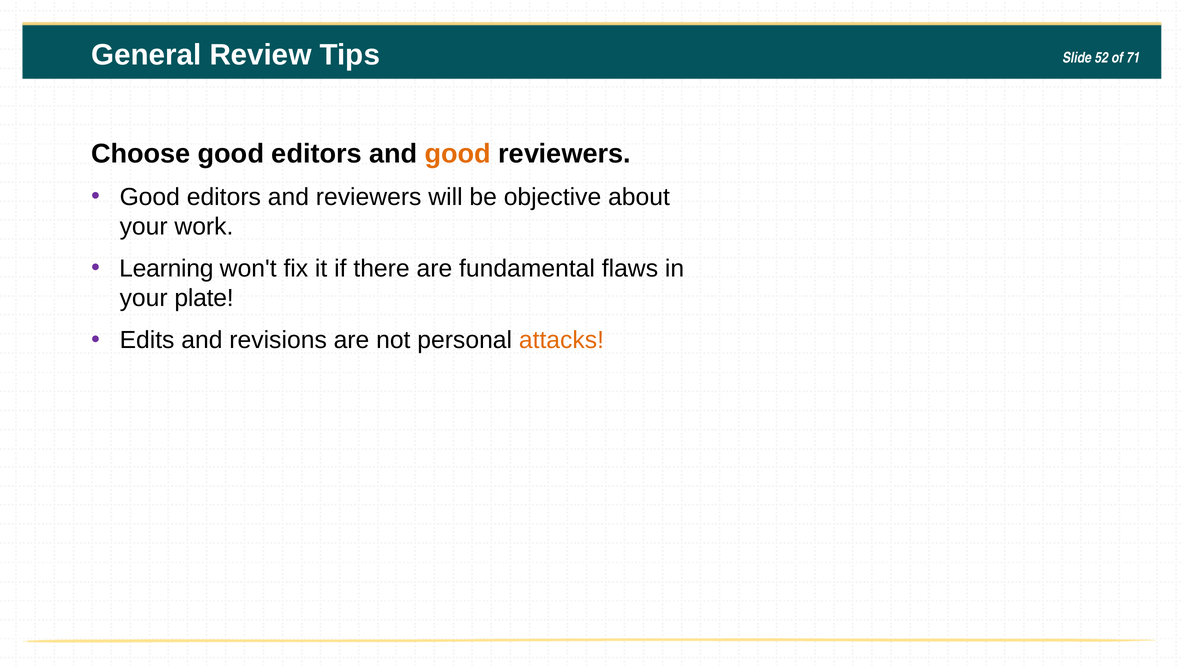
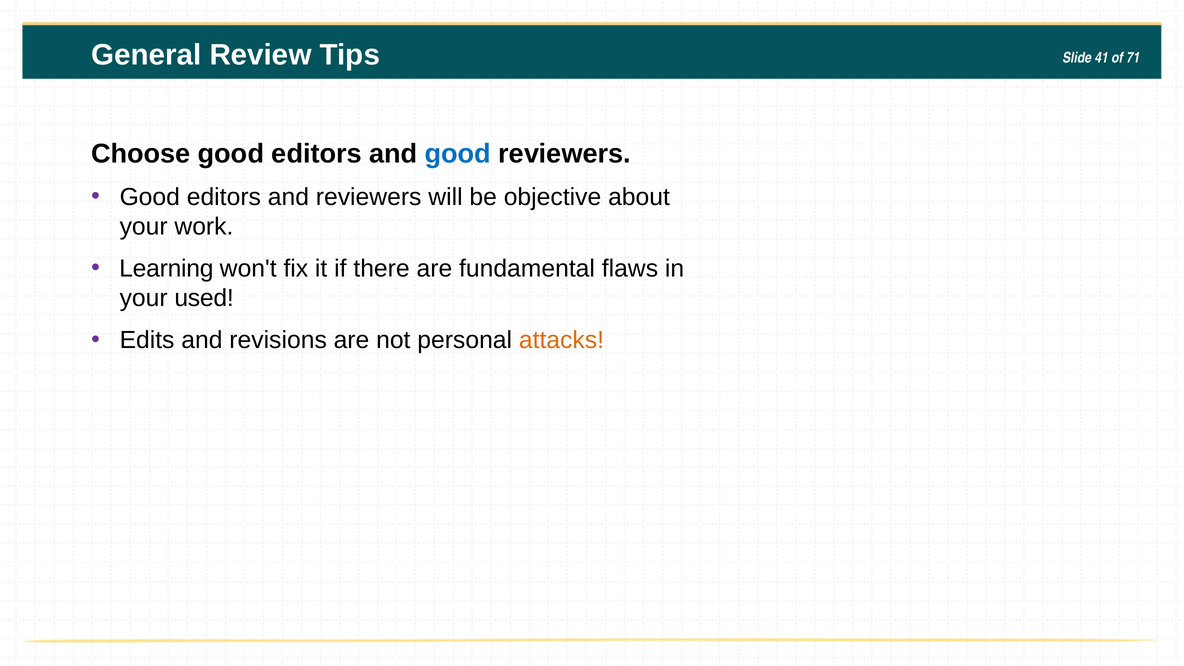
52: 52 -> 41
good at (458, 154) colour: orange -> blue
plate: plate -> used
